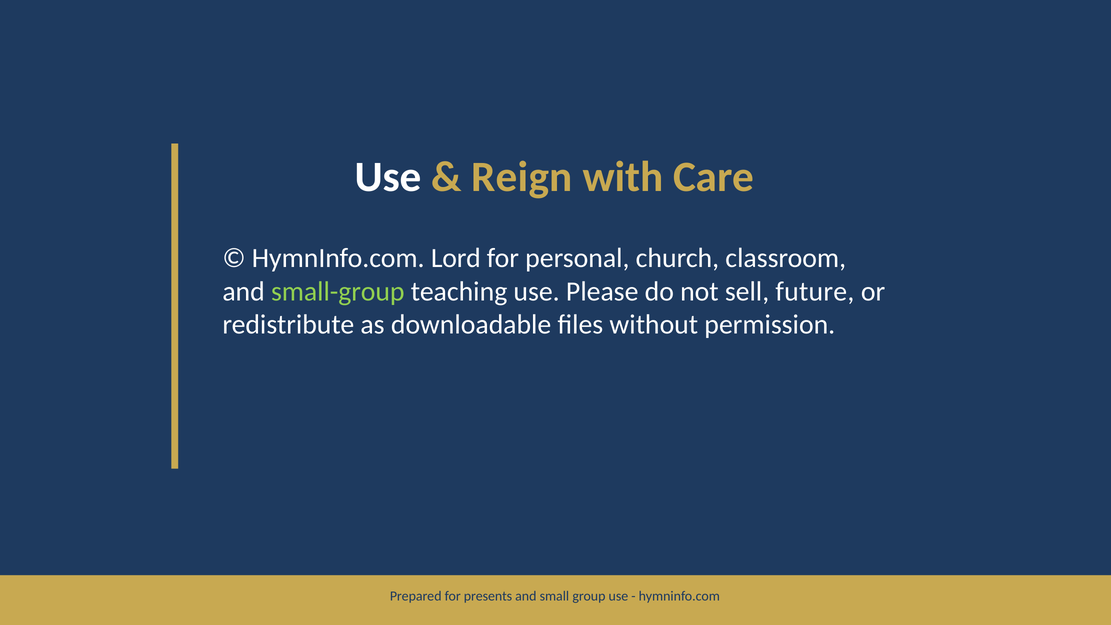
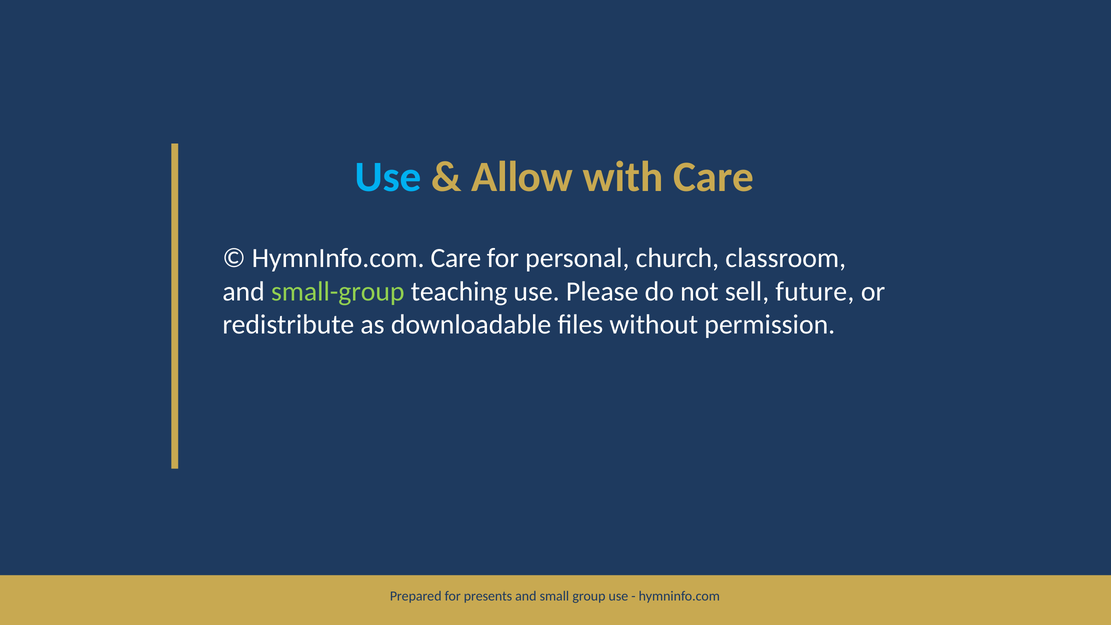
Use at (388, 177) colour: white -> light blue
Reign: Reign -> Allow
HymnInfo.com Lord: Lord -> Care
